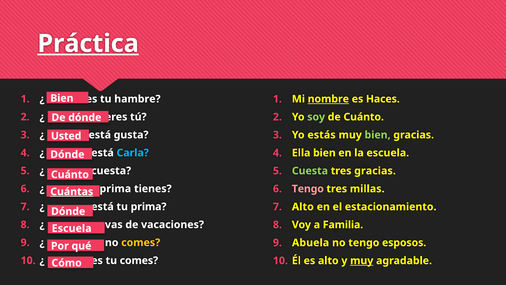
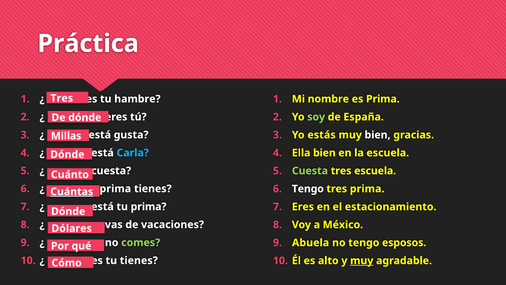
Práctica underline: present -> none
Bien at (62, 98): Bien -> Tres
nombre underline: present -> none
es Haces: Haces -> Prima
de Cuánto: Cuánto -> España
bien at (378, 135) colour: light green -> white
Usted: Usted -> Millas
tres gracias: gracias -> escuela
Tengo at (308, 189) colour: pink -> white
tres millas: millas -> prima
Alto at (303, 207): Alto -> Eres
Familia: Familia -> México
Escuela at (72, 228): Escuela -> Dólares
comes at (141, 242) colour: yellow -> light green
tu comes: comes -> tienes
